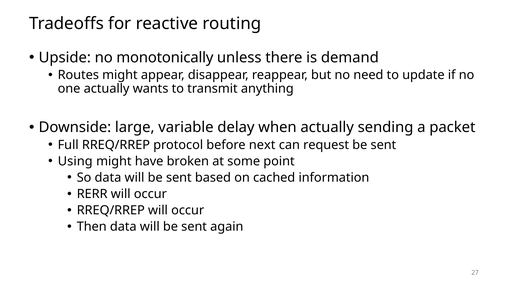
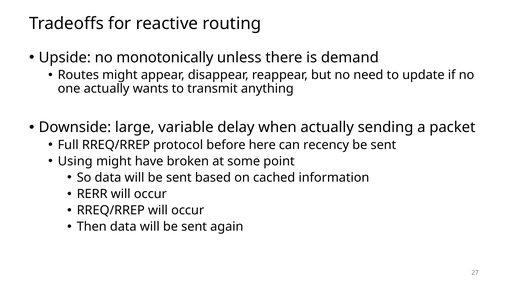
next: next -> here
request: request -> recency
